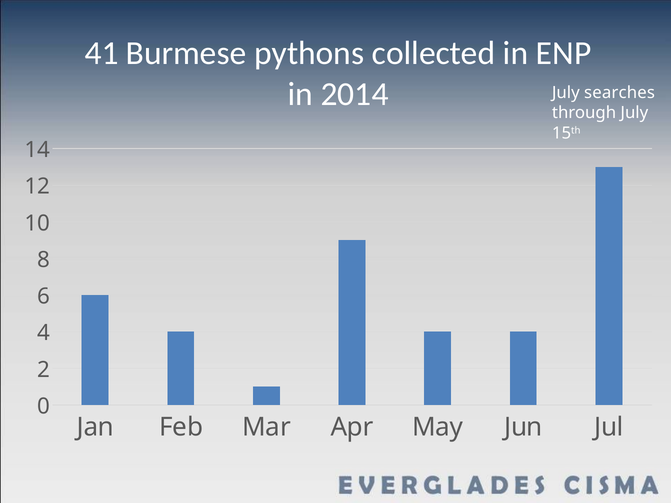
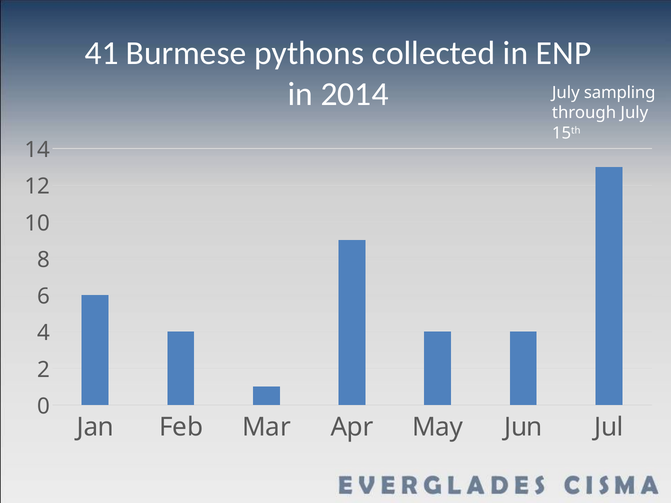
searches: searches -> sampling
